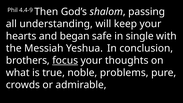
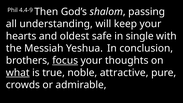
began: began -> oldest
what underline: none -> present
problems: problems -> attractive
